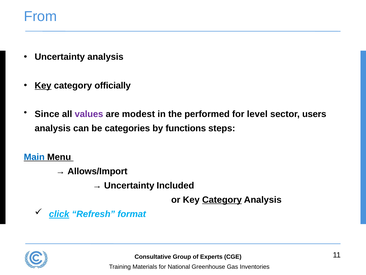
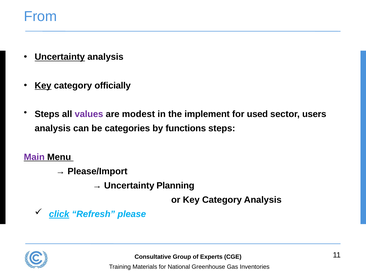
Uncertainty at (60, 57) underline: none -> present
Since at (47, 114): Since -> Steps
performed: performed -> implement
level: level -> used
Main colour: blue -> purple
Allows/Import: Allows/Import -> Please/Import
Included: Included -> Planning
Category at (222, 200) underline: present -> none
format: format -> please
